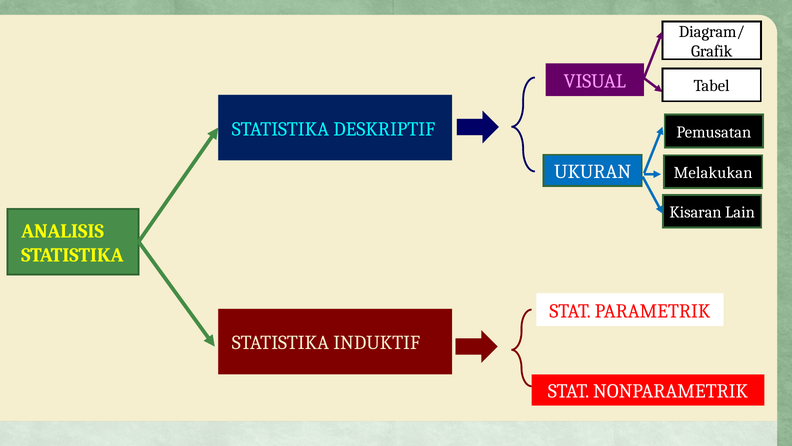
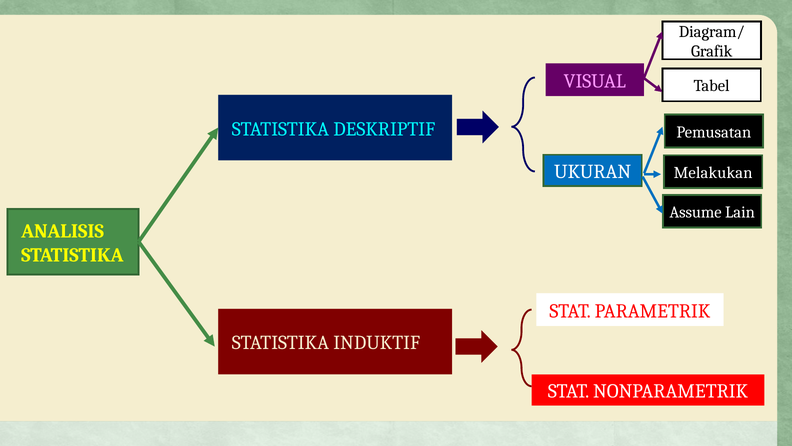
Kisaran: Kisaran -> Assume
